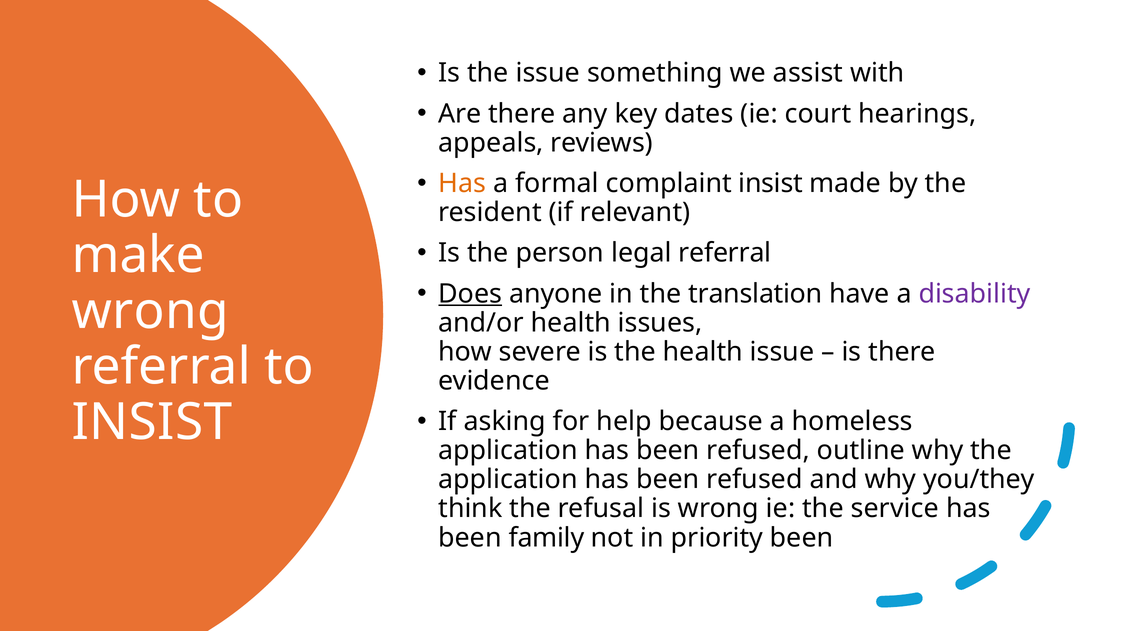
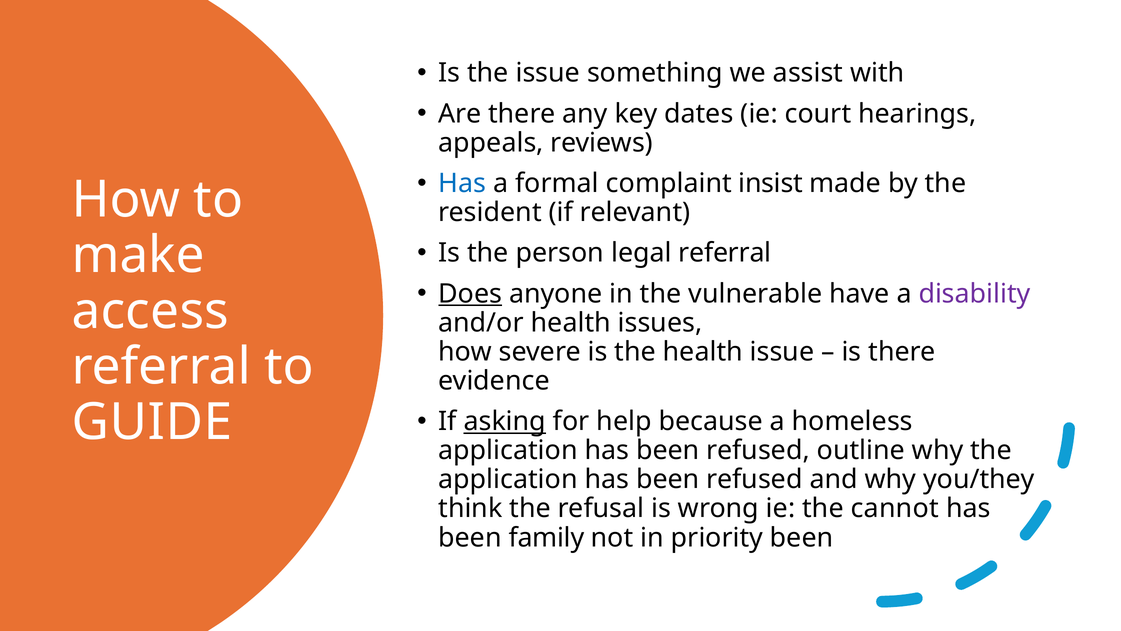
Has at (462, 183) colour: orange -> blue
translation: translation -> vulnerable
wrong at (150, 311): wrong -> access
INSIST at (152, 422): INSIST -> GUIDE
asking underline: none -> present
service: service -> cannot
